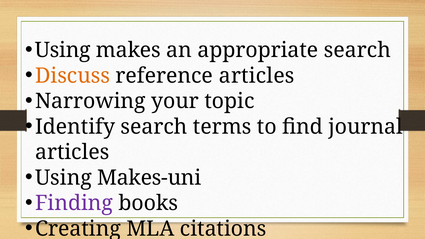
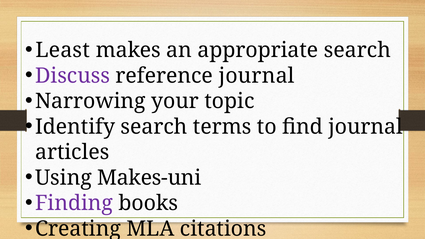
Using at (63, 50): Using -> Least
Discuss colour: orange -> purple
reference articles: articles -> journal
